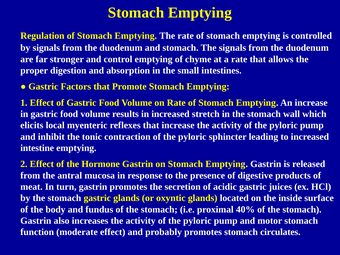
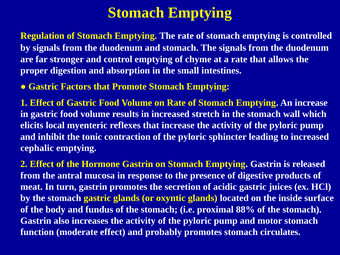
intestine: intestine -> cephalic
40%: 40% -> 88%
